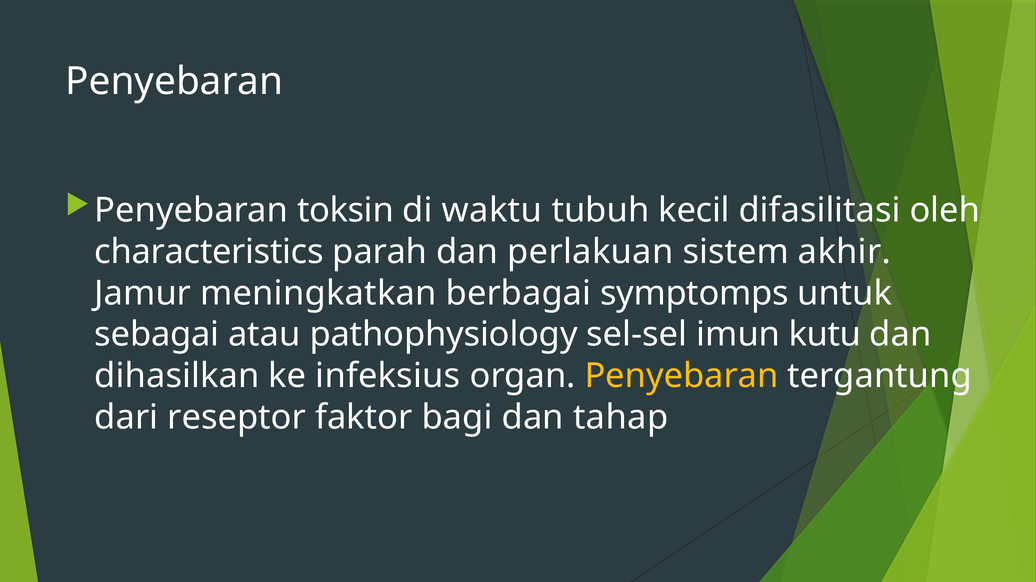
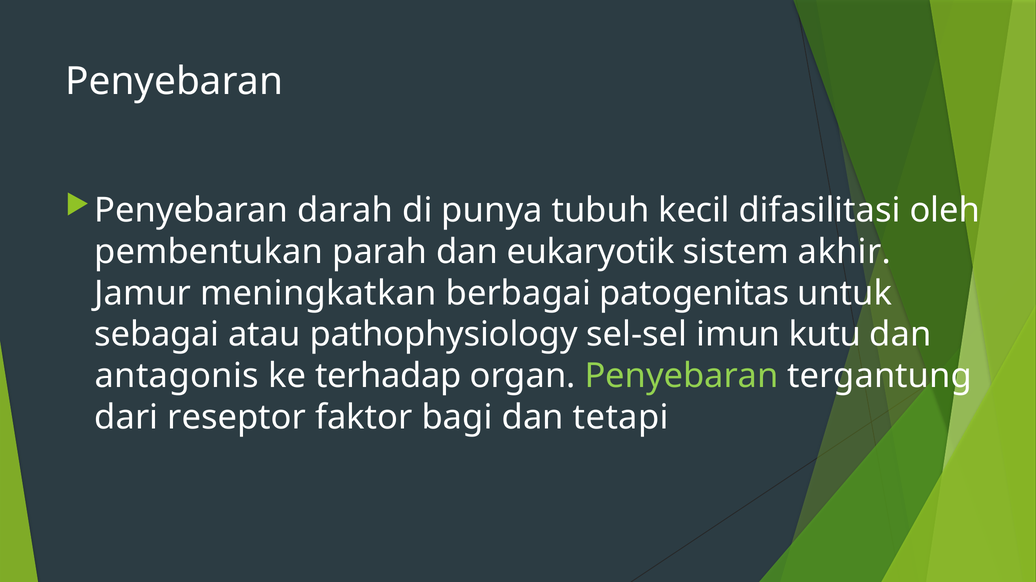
toksin: toksin -> darah
waktu: waktu -> punya
characteristics: characteristics -> pembentukan
perlakuan: perlakuan -> eukaryotik
symptomps: symptomps -> patogenitas
dihasilkan: dihasilkan -> antagonis
infeksius: infeksius -> terhadap
Penyebaran at (682, 376) colour: yellow -> light green
tahap: tahap -> tetapi
